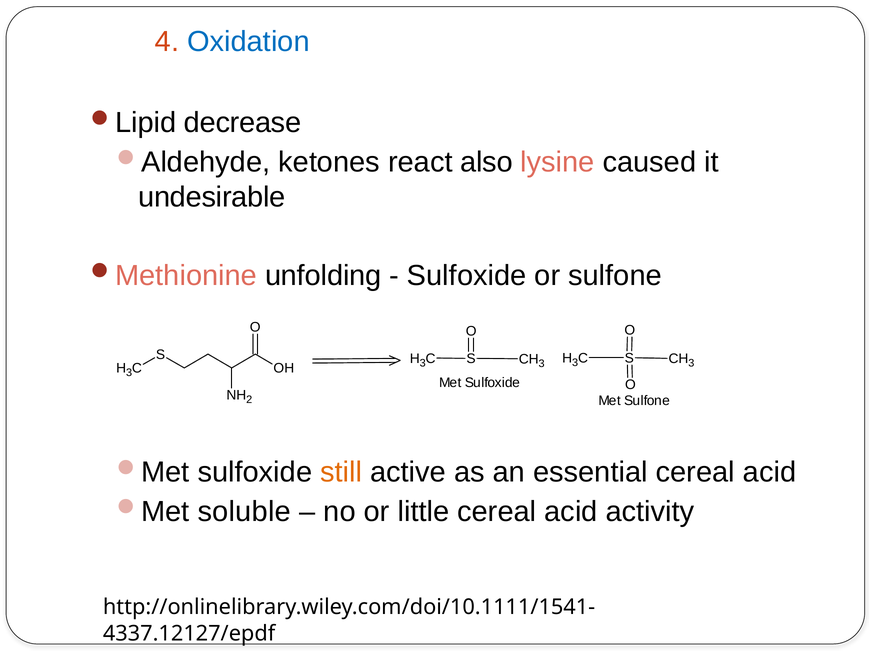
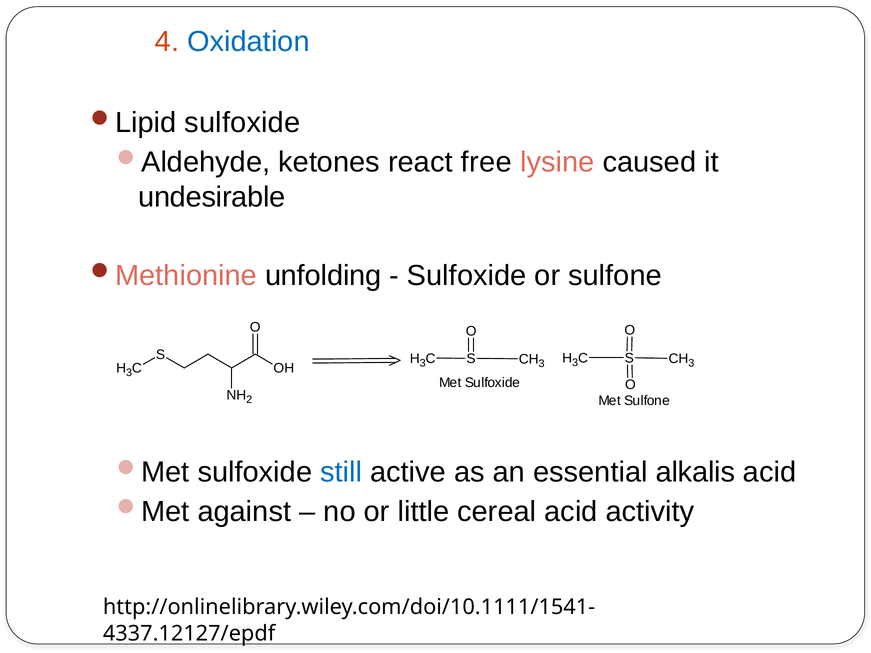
decrease at (243, 123): decrease -> sulfoxide
also: also -> free
still colour: orange -> blue
essential cereal: cereal -> alkalis
soluble: soluble -> against
